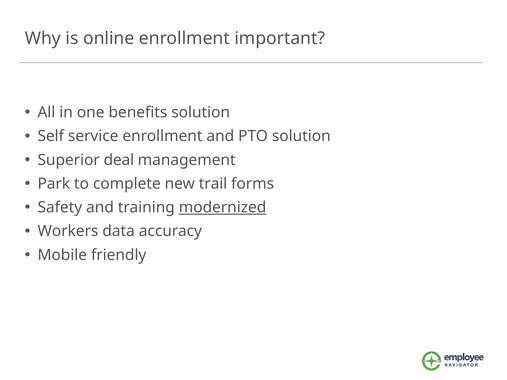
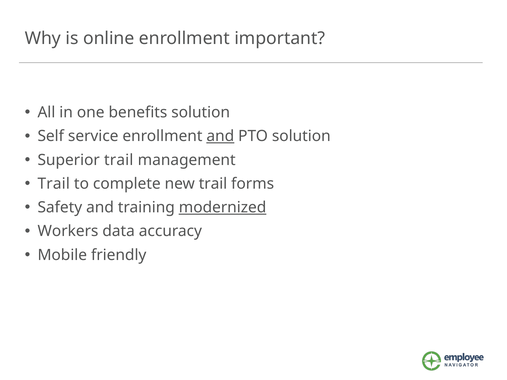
and at (220, 136) underline: none -> present
Superior deal: deal -> trail
Park at (54, 184): Park -> Trail
